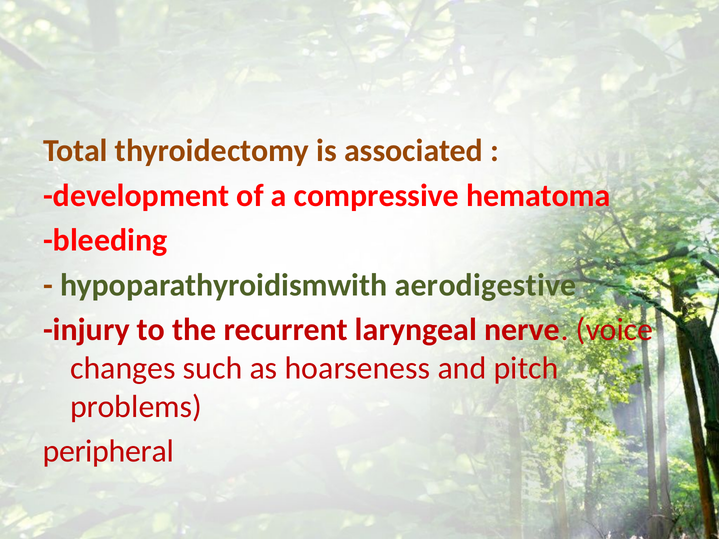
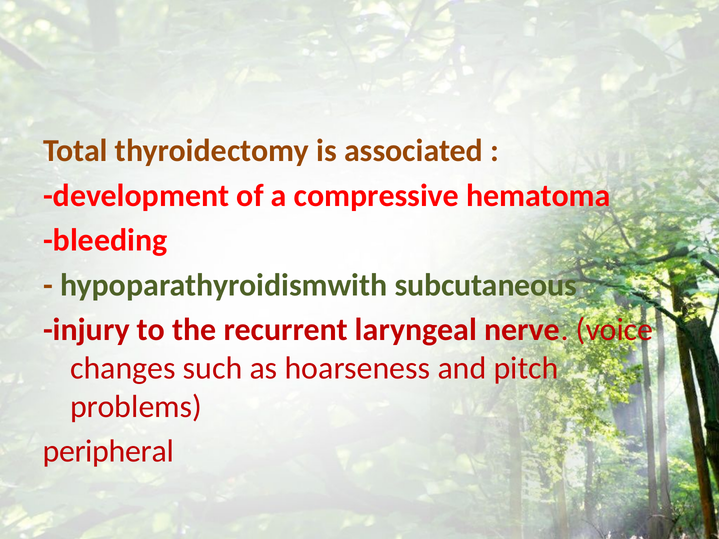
aerodigestive: aerodigestive -> subcutaneous
